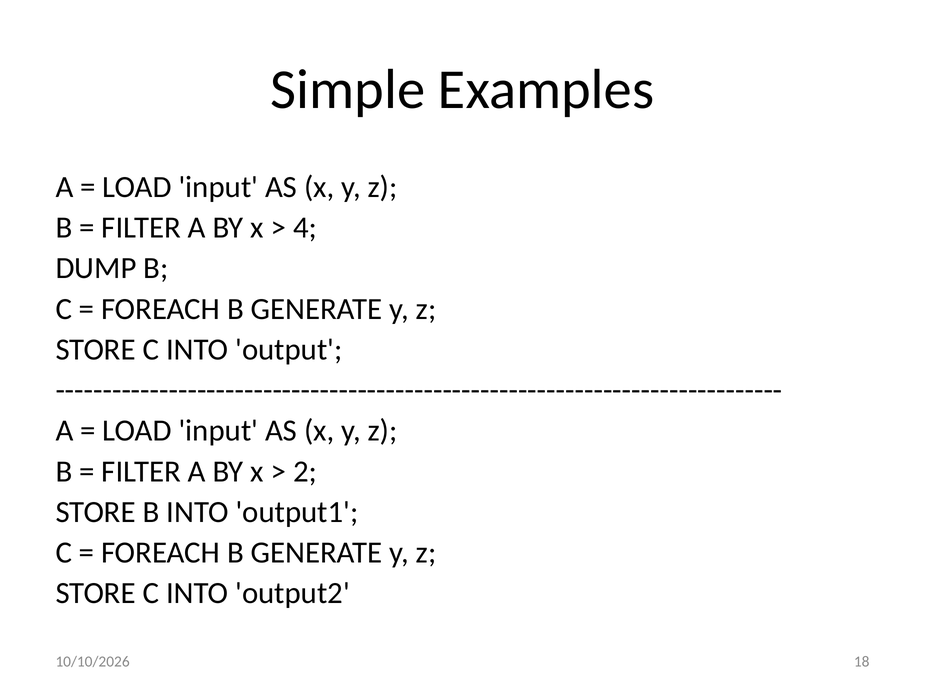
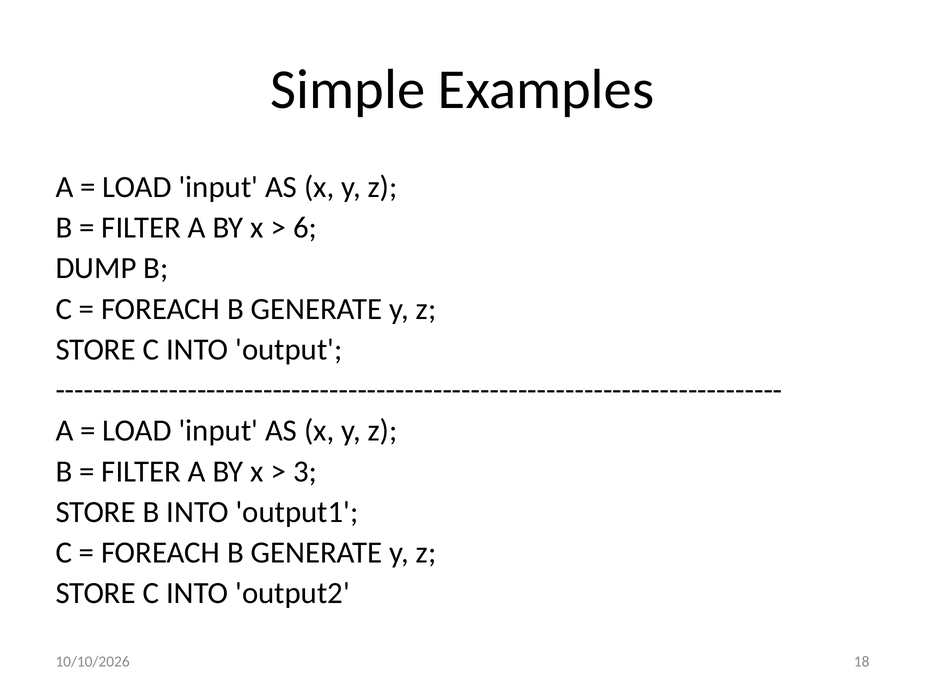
4: 4 -> 6
2: 2 -> 3
